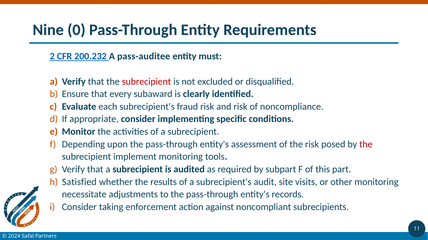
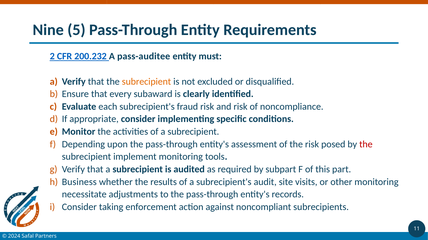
0: 0 -> 5
subrecipient at (147, 82) colour: red -> orange
Satisfied: Satisfied -> Business
